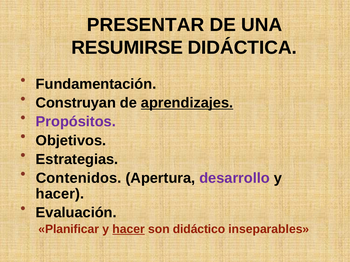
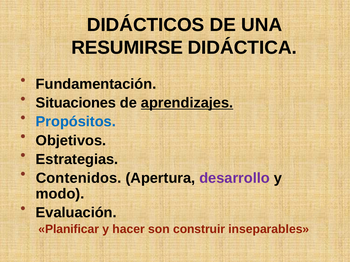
PRESENTAR: PRESENTAR -> DIDÁCTICOS
Construyan: Construyan -> Situaciones
Propósitos colour: purple -> blue
hacer at (60, 194): hacer -> modo
hacer at (129, 230) underline: present -> none
didáctico: didáctico -> construir
